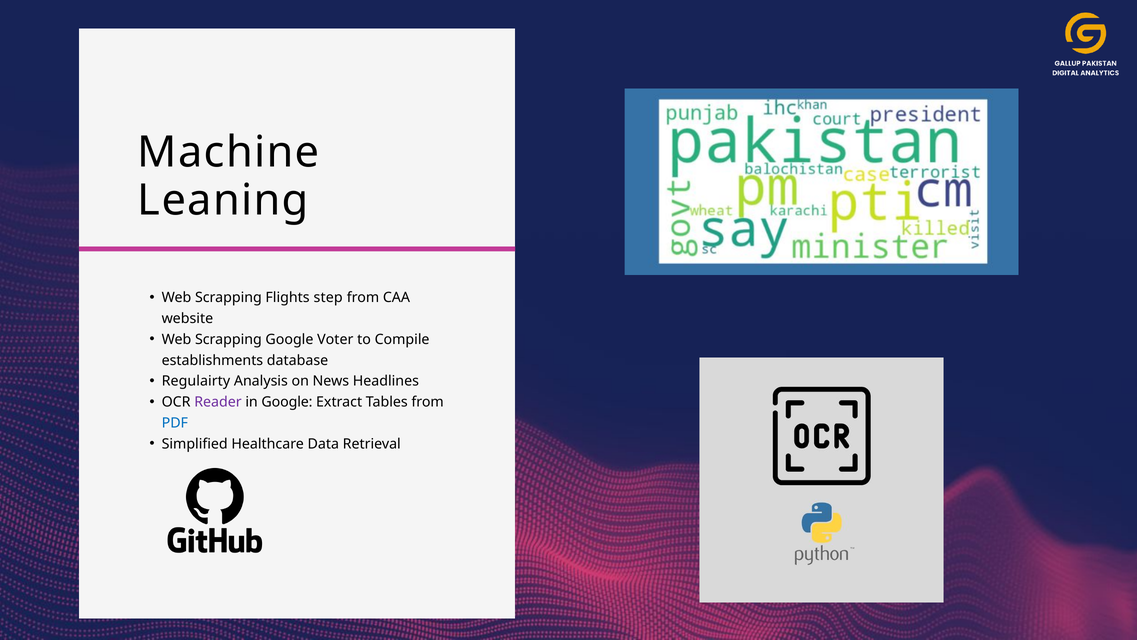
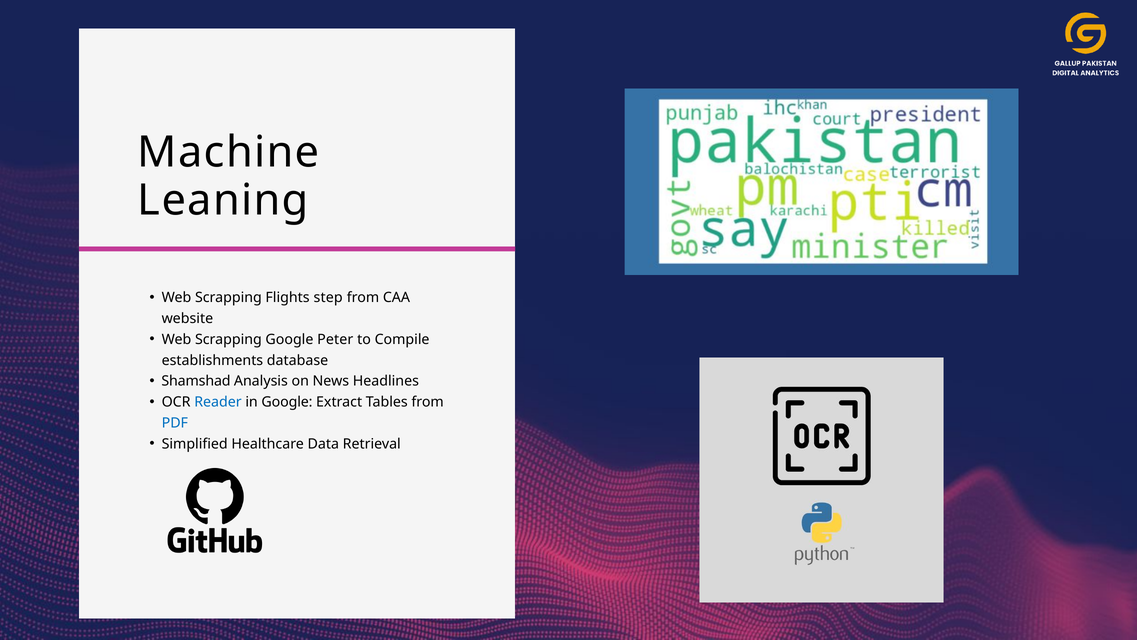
Voter: Voter -> Peter
Regulairty: Regulairty -> Shamshad
Reader colour: purple -> blue
